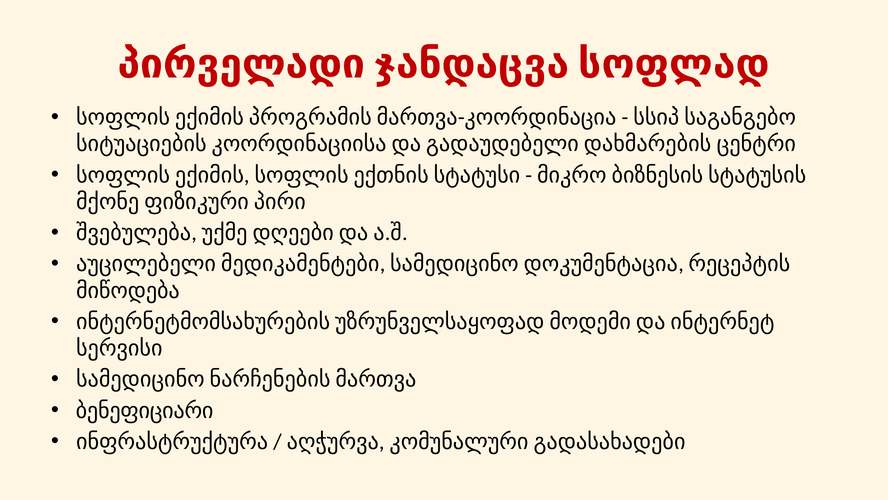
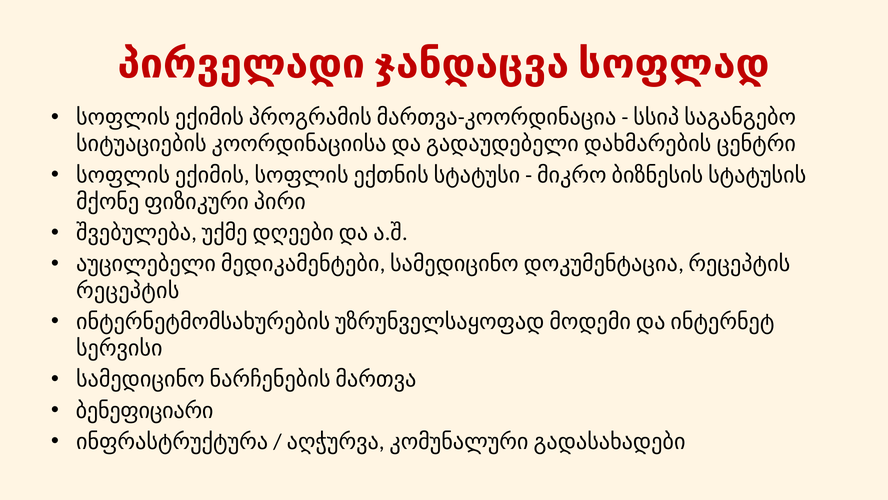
მიწოდება at (128, 290): მიწოდება -> რეცეპტის
